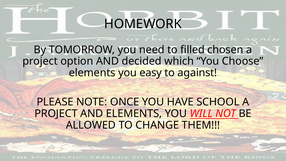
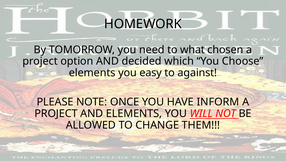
filled: filled -> what
SCHOOL: SCHOOL -> INFORM
